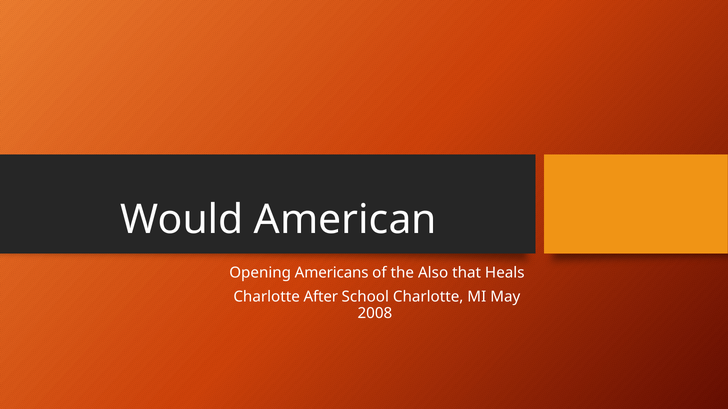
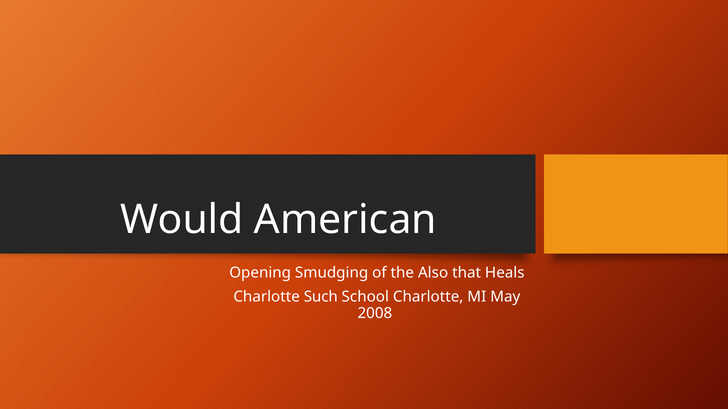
Americans: Americans -> Smudging
After: After -> Such
